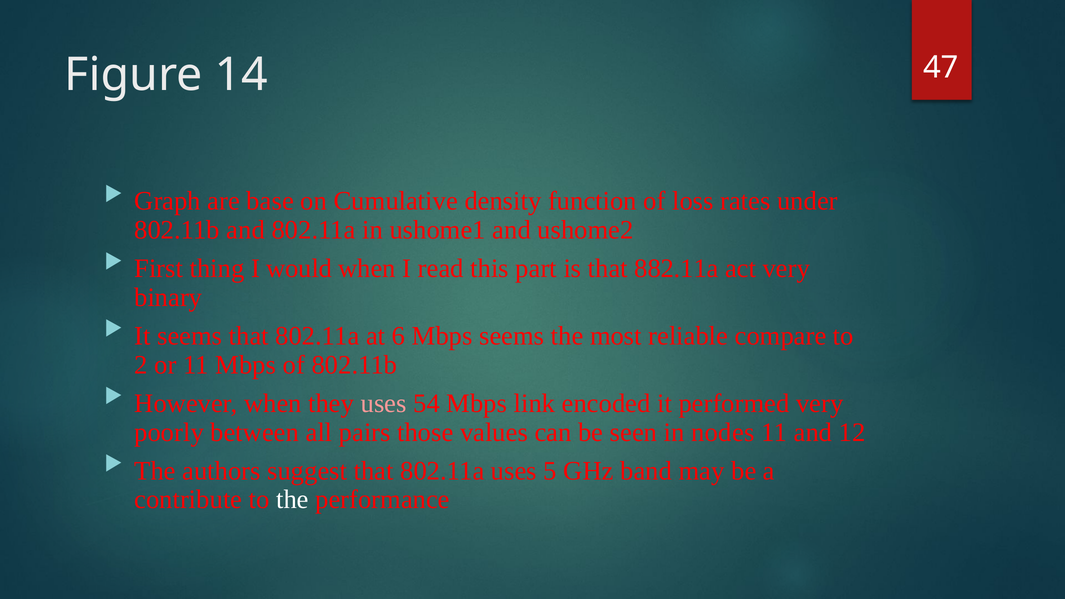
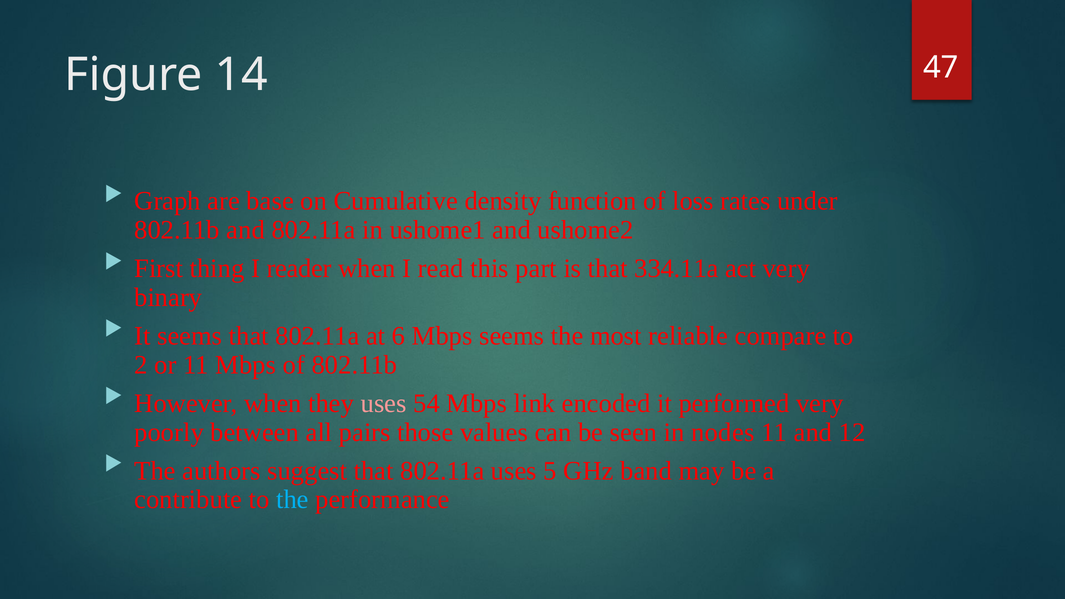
would: would -> reader
882.11a: 882.11a -> 334.11a
the at (293, 500) colour: white -> light blue
